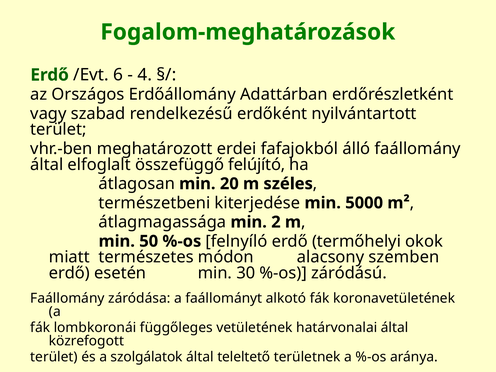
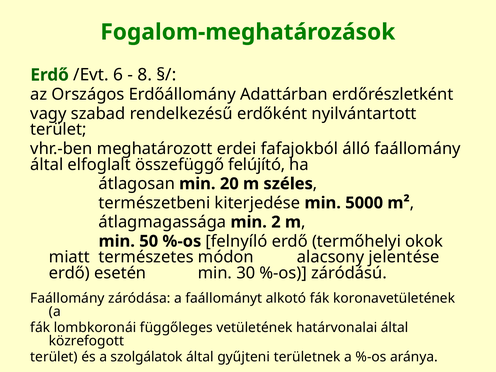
4: 4 -> 8
szemben: szemben -> jelentése
teleltető: teleltető -> gyűjteni
